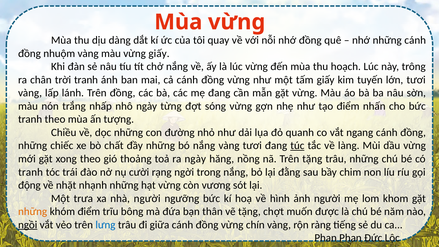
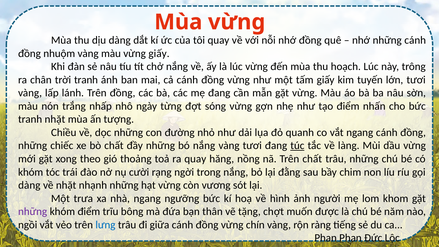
tranh theo: theo -> nhặt
ra ngày: ngày -> quay
Trên tặng: tặng -> chất
tranh at (31, 172): tranh -> khóm
động at (29, 185): động -> dàng
nhà người: người -> ngang
những at (33, 212) colour: orange -> purple
ngồi underline: present -> none
